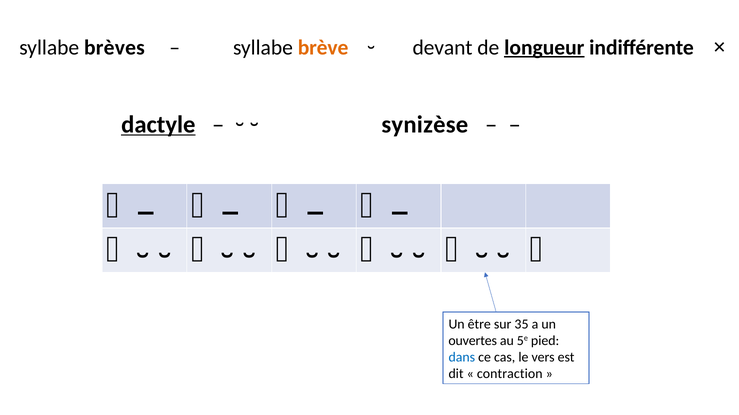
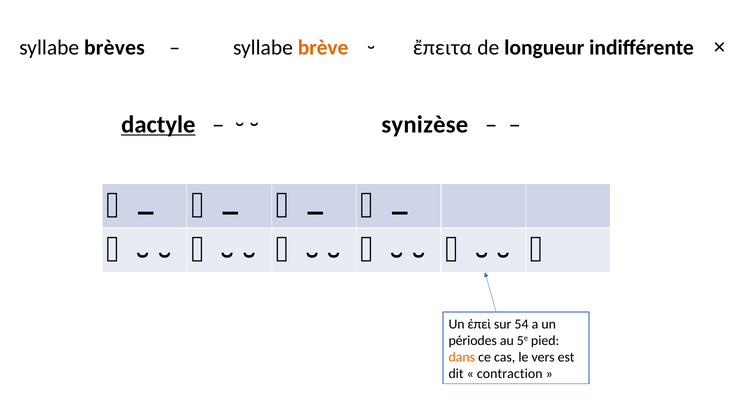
devant: devant -> ἔπειτα
longueur underline: present -> none
être: être -> ἐπεὶ
35: 35 -> 54
ouvertes: ouvertes -> périodes
dans colour: blue -> orange
